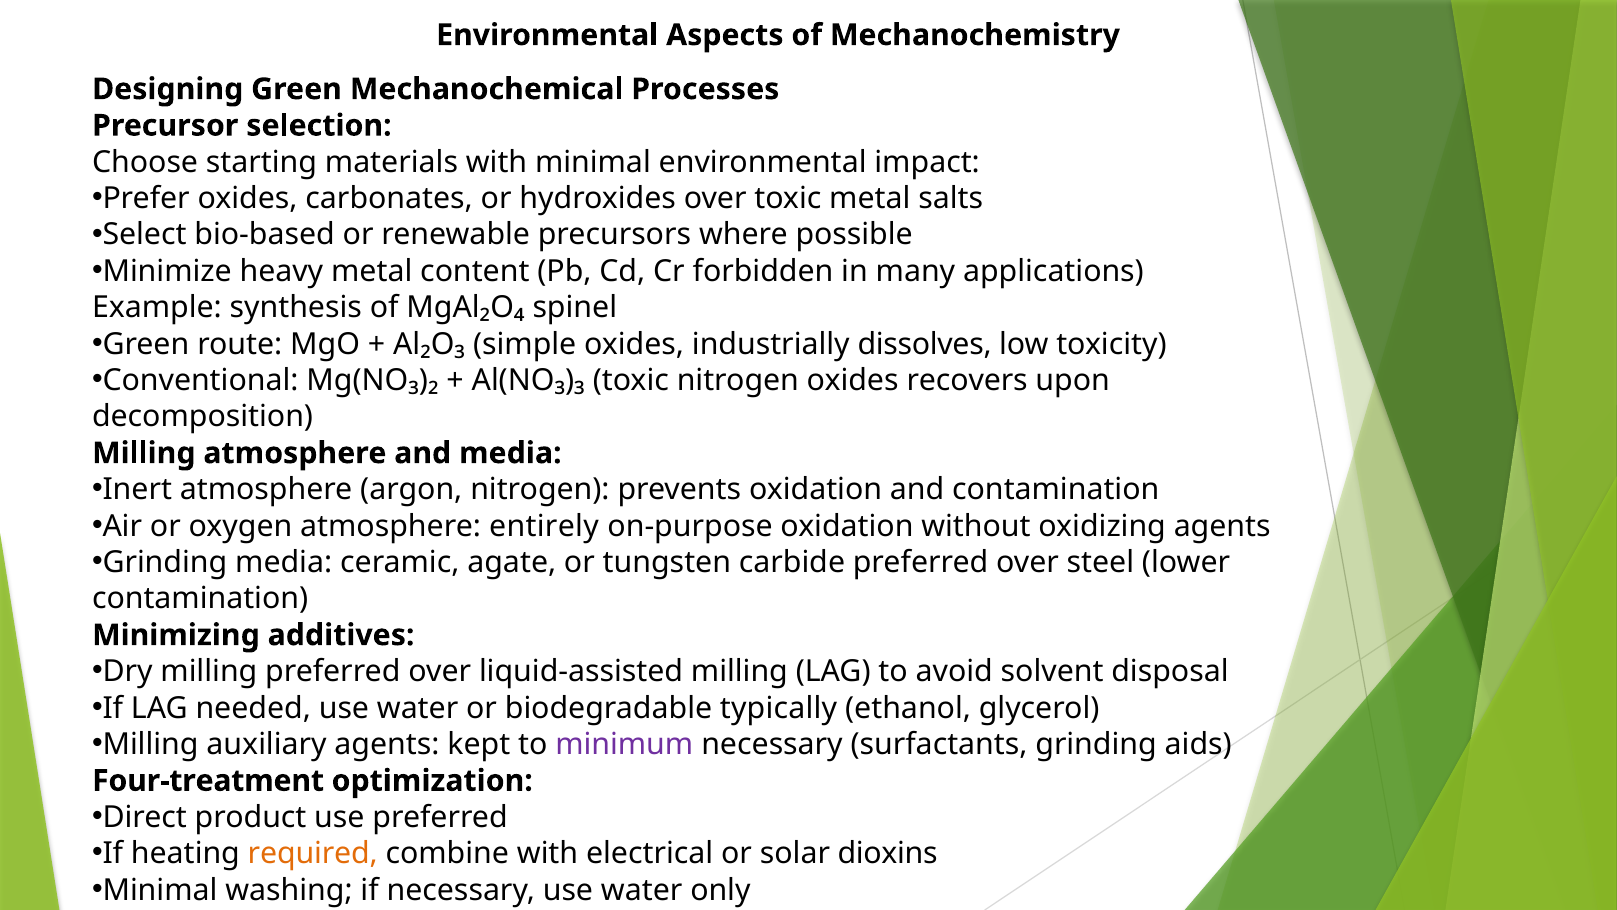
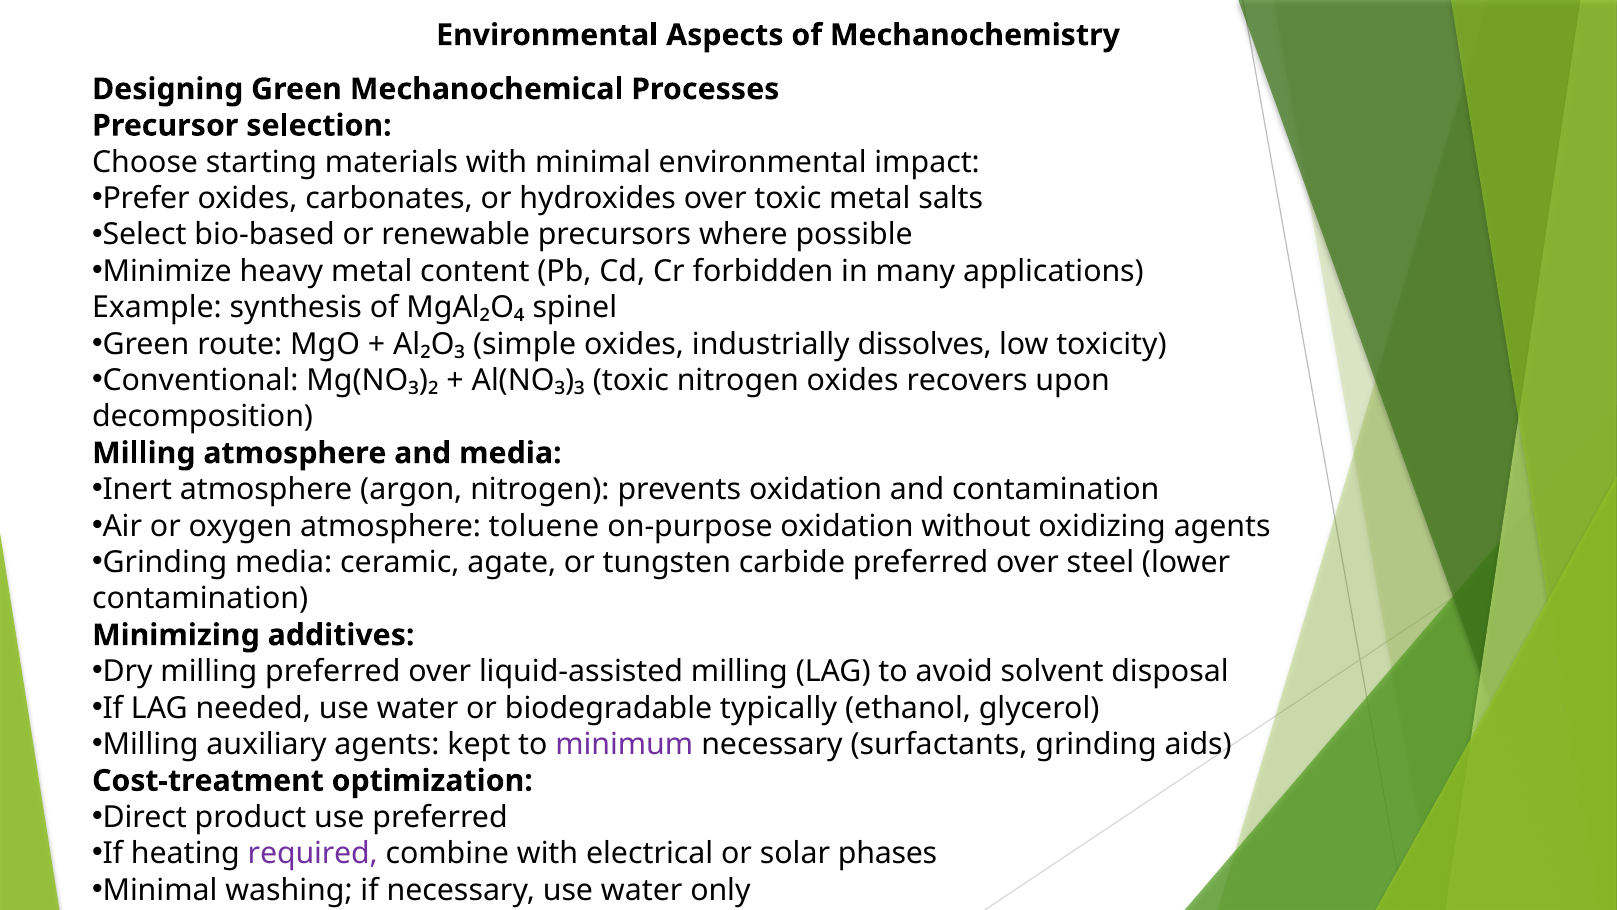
entirely: entirely -> toluene
Four-treatment: Four-treatment -> Cost-treatment
required colour: orange -> purple
dioxins: dioxins -> phases
